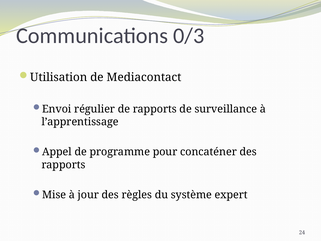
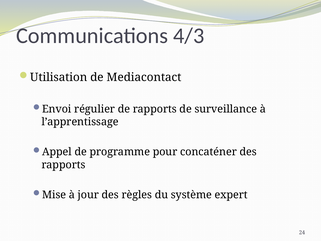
0/3: 0/3 -> 4/3
